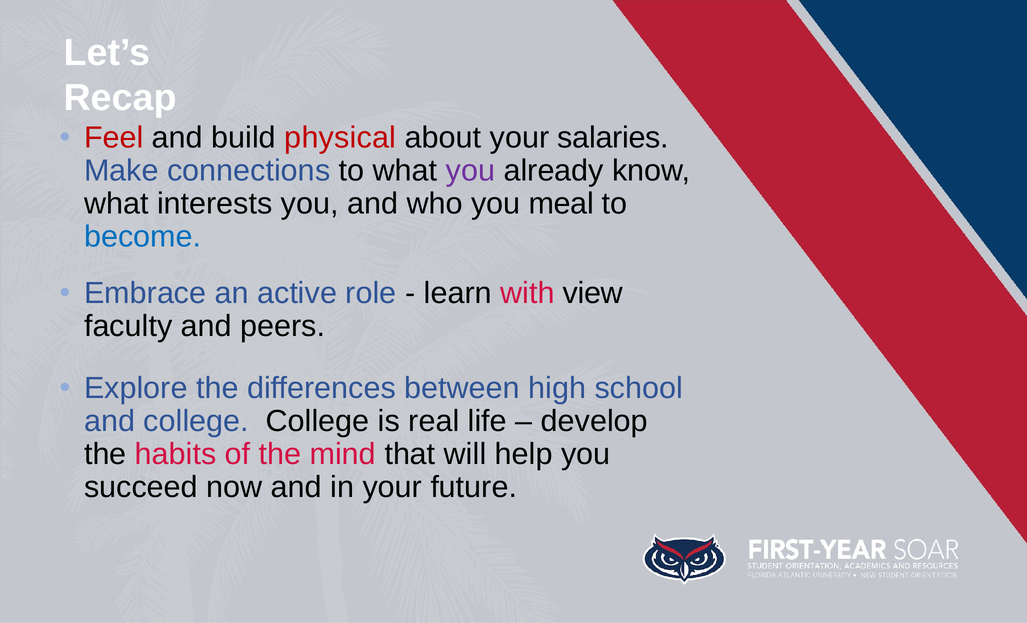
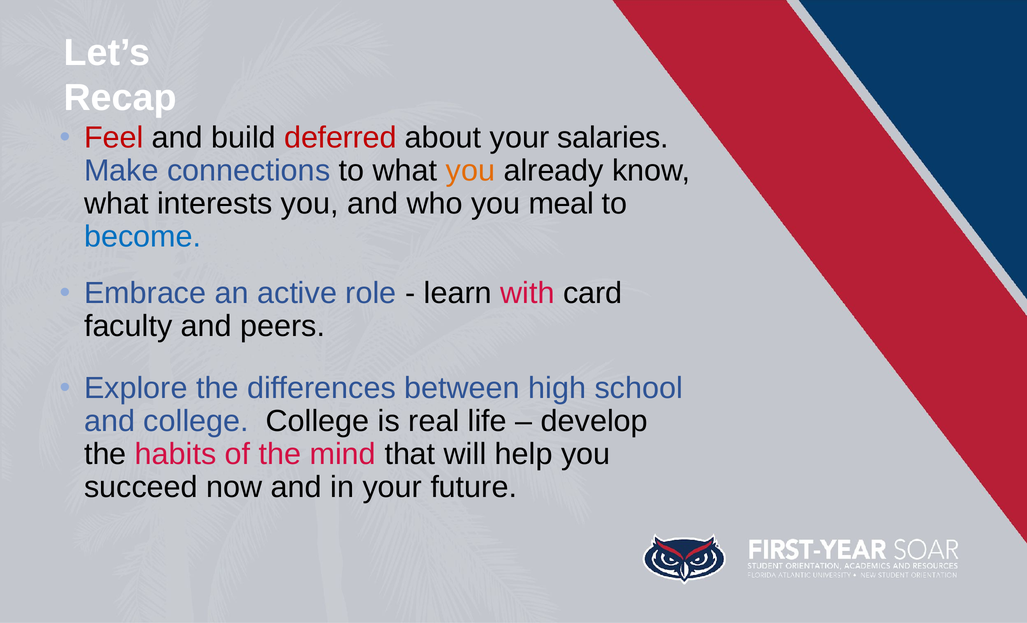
physical: physical -> deferred
you at (470, 171) colour: purple -> orange
view: view -> card
